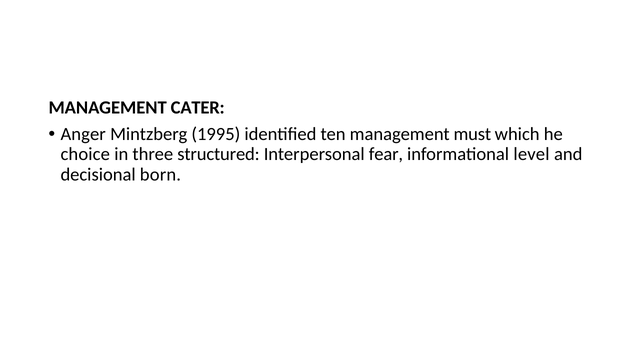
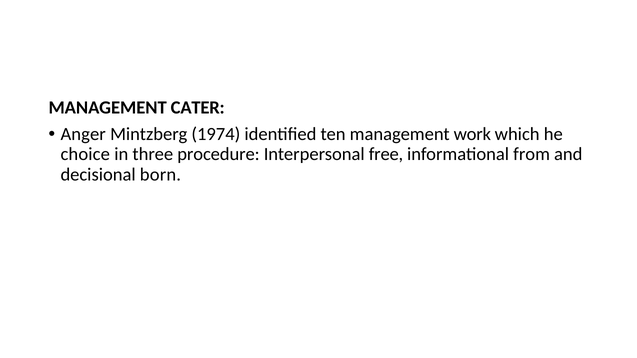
1995: 1995 -> 1974
must: must -> work
structured: structured -> procedure
fear: fear -> free
level: level -> from
